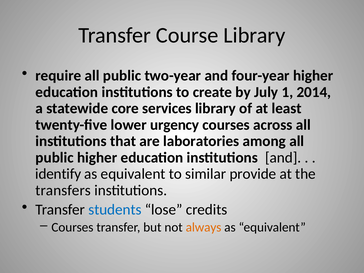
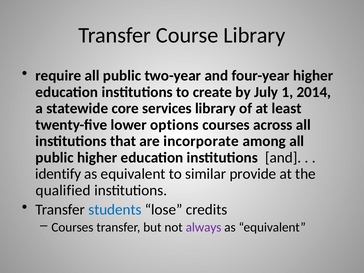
urgency: urgency -> options
laboratories: laboratories -> incorporate
transfers: transfers -> qualified
always colour: orange -> purple
